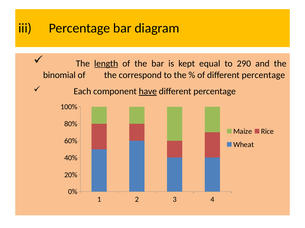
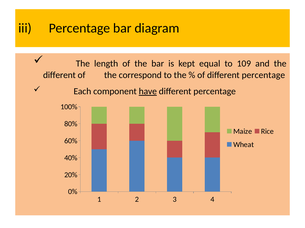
length underline: present -> none
290: 290 -> 109
binomial at (59, 75): binomial -> different
